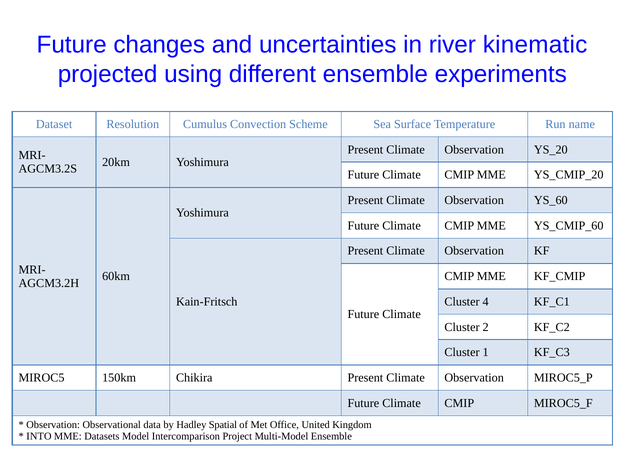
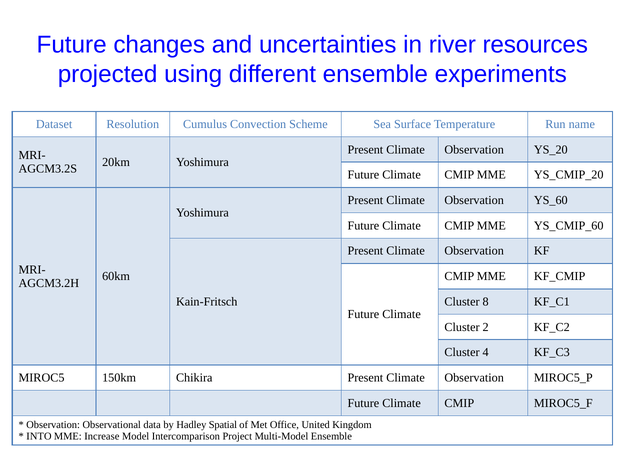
kinematic: kinematic -> resources
4: 4 -> 8
1: 1 -> 4
Datasets: Datasets -> Increase
